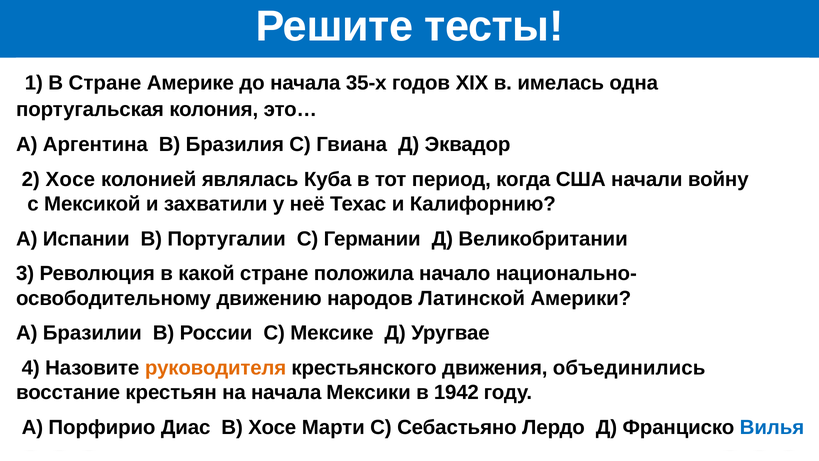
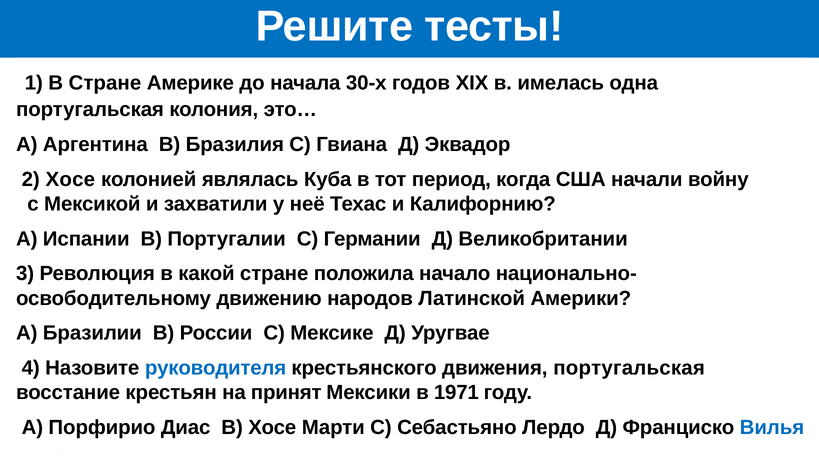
35-х: 35-х -> 30-х
руководителя colour: orange -> blue
движения объединились: объединились -> португальская
на начала: начала -> принят
1942: 1942 -> 1971
